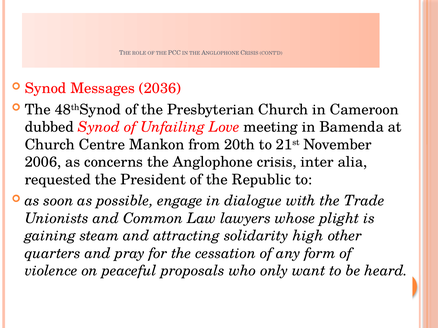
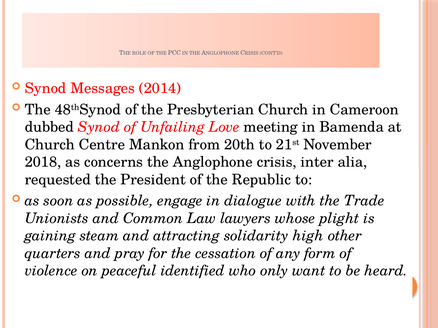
2036: 2036 -> 2014
2006: 2006 -> 2018
proposals: proposals -> identified
